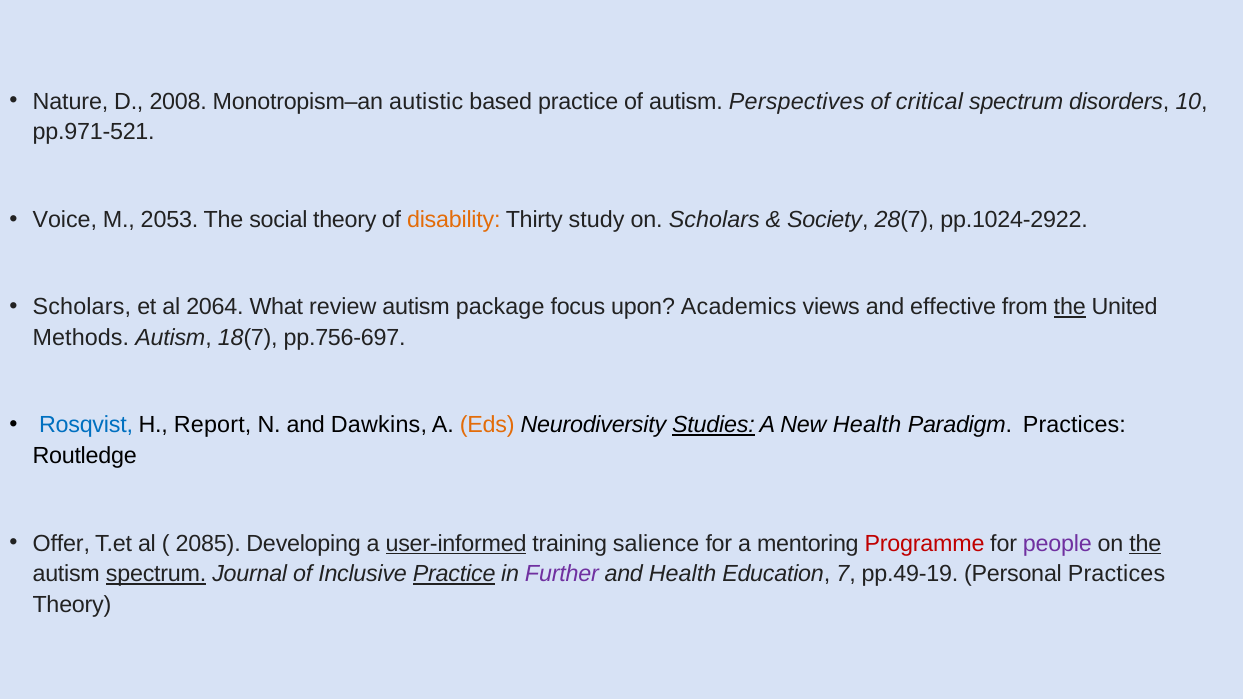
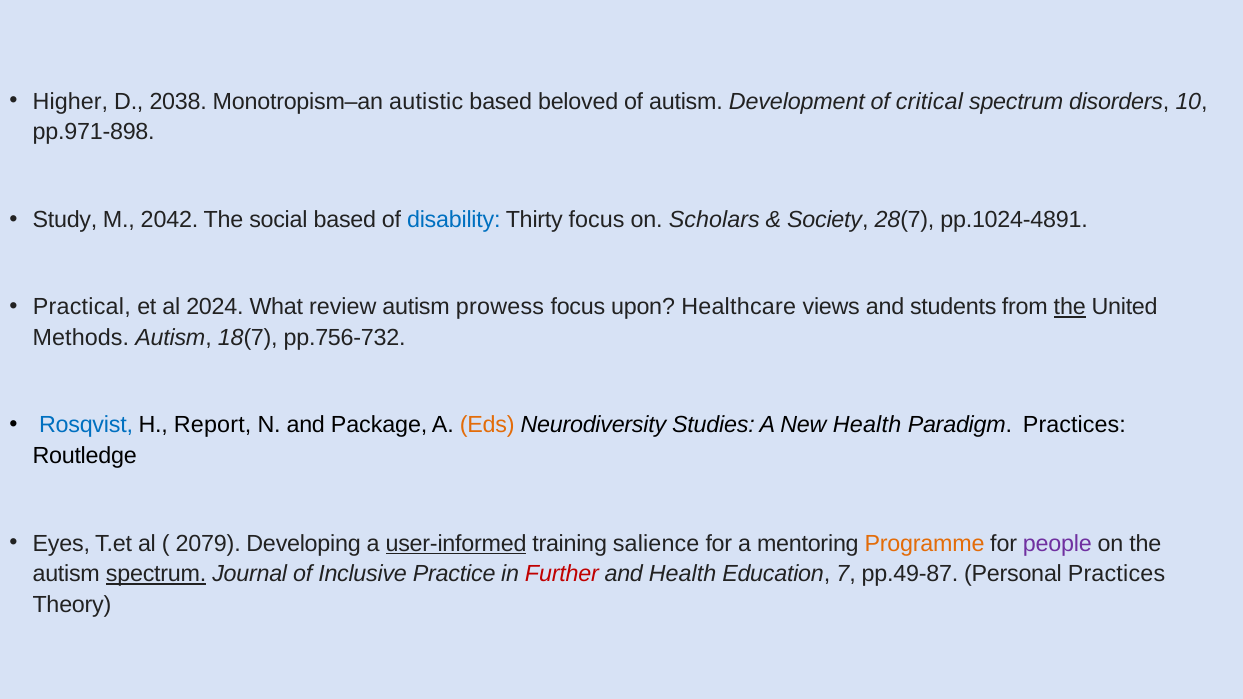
Nature: Nature -> Higher
2008: 2008 -> 2038
based practice: practice -> beloved
Perspectives: Perspectives -> Development
pp.971-521: pp.971-521 -> pp.971-898
Voice: Voice -> Study
2053: 2053 -> 2042
social theory: theory -> based
disability colour: orange -> blue
Thirty study: study -> focus
pp.1024-2922: pp.1024-2922 -> pp.1024-4891
Scholars at (82, 307): Scholars -> Practical
2064: 2064 -> 2024
package: package -> prowess
Academics: Academics -> Healthcare
effective: effective -> students
pp.756-697: pp.756-697 -> pp.756-732
Dawkins: Dawkins -> Package
Studies underline: present -> none
Offer: Offer -> Eyes
2085: 2085 -> 2079
Programme colour: red -> orange
the at (1145, 543) underline: present -> none
Practice at (454, 574) underline: present -> none
Further colour: purple -> red
pp.49-19: pp.49-19 -> pp.49-87
